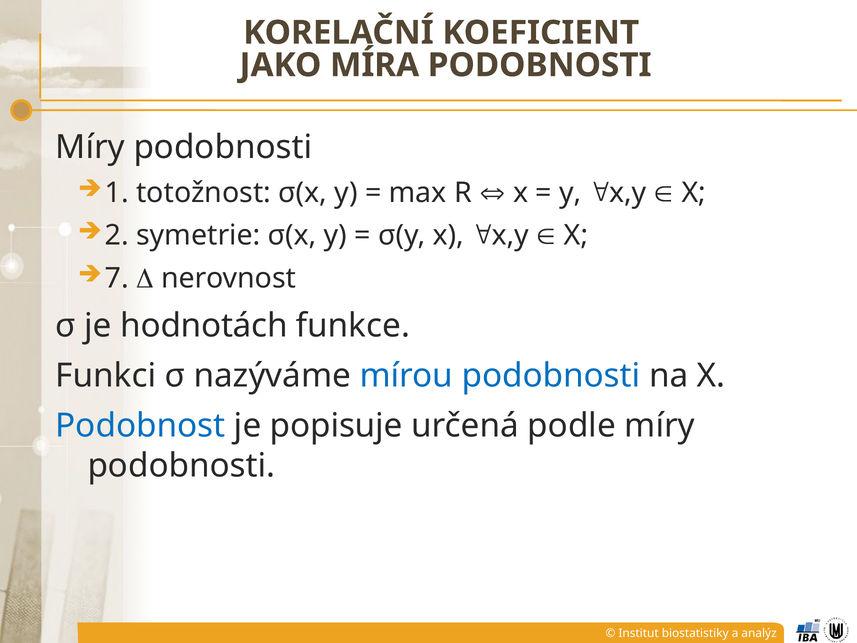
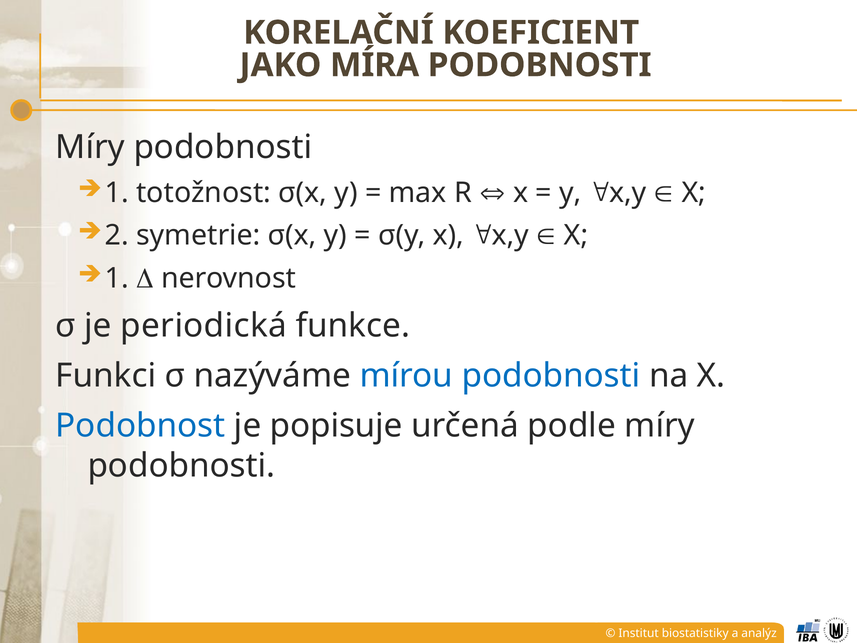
7 at (117, 278): 7 -> 1
hodnotách: hodnotách -> periodická
